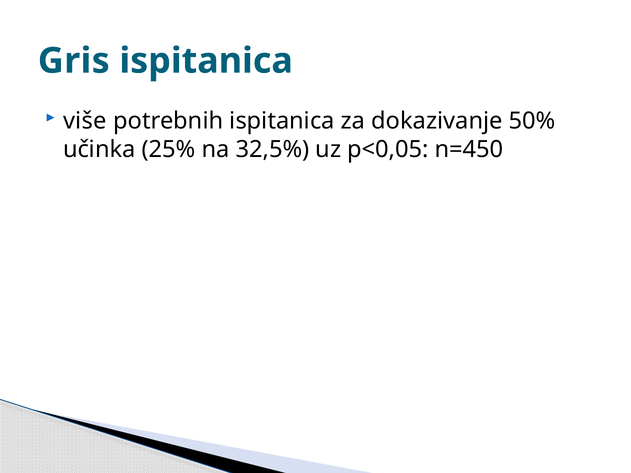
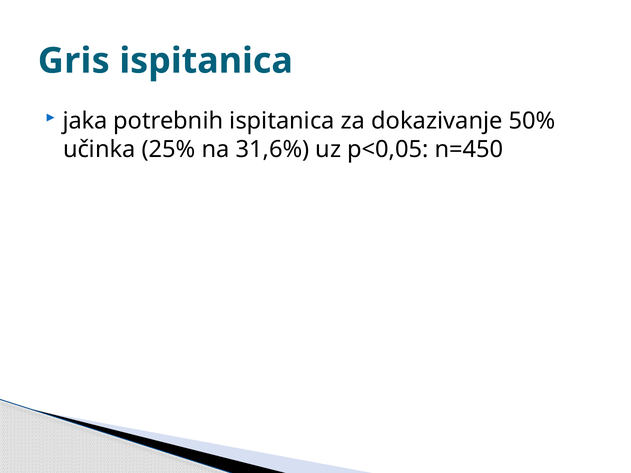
više: više -> jaka
32,5%: 32,5% -> 31,6%
